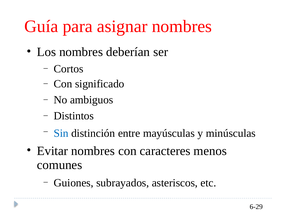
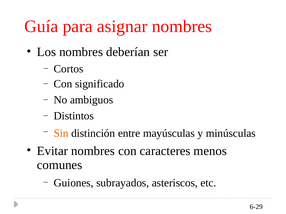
Sin colour: blue -> orange
